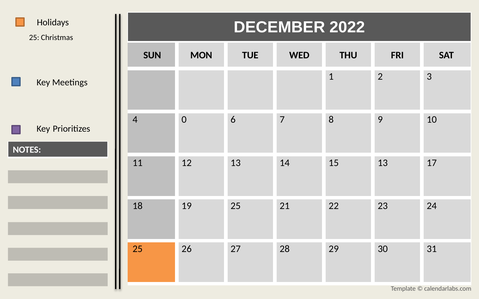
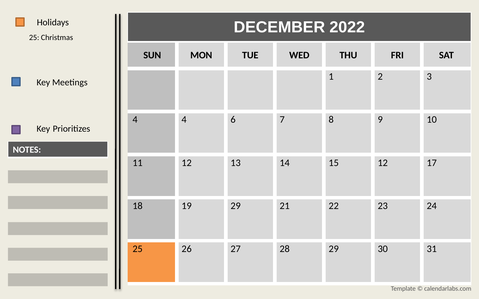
4 0: 0 -> 4
15 13: 13 -> 12
19 25: 25 -> 29
